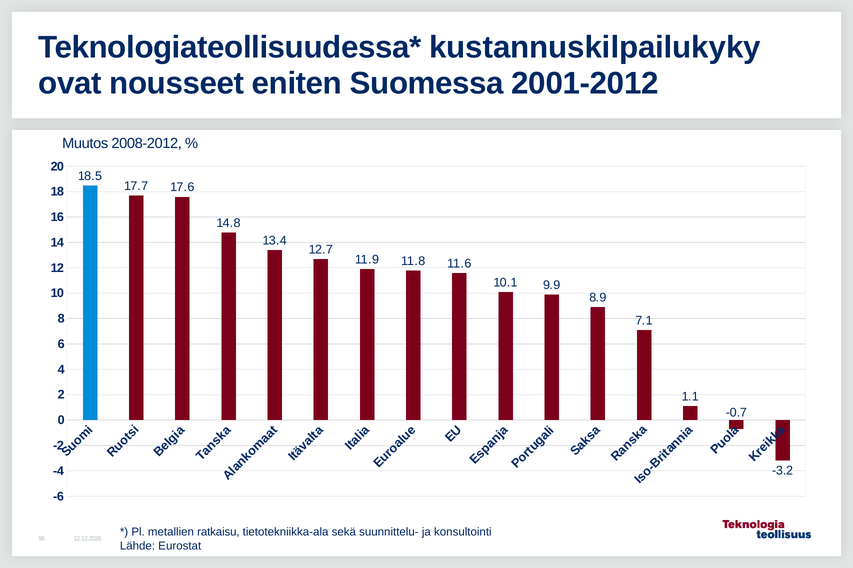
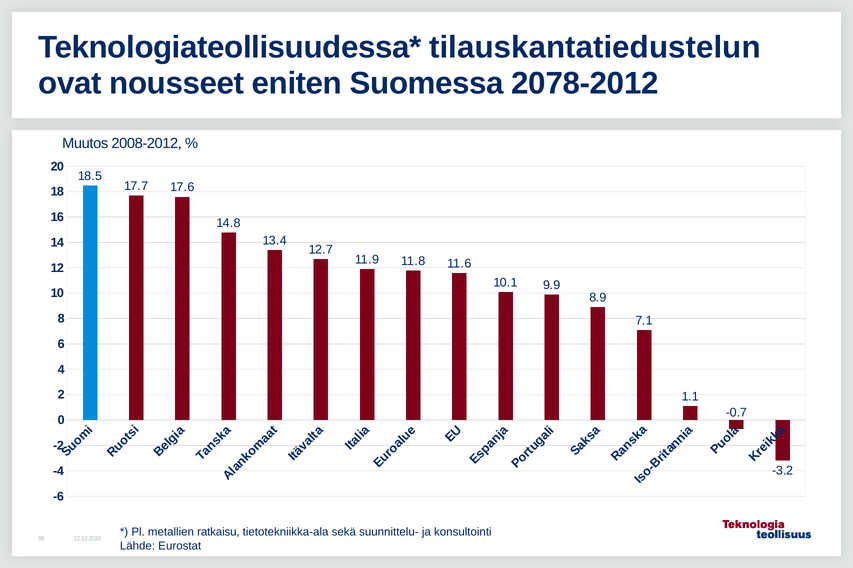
kustannuskilpailukyky: kustannuskilpailukyky -> tilauskantatiedustelun
2001-2012: 2001-2012 -> 2078-2012
